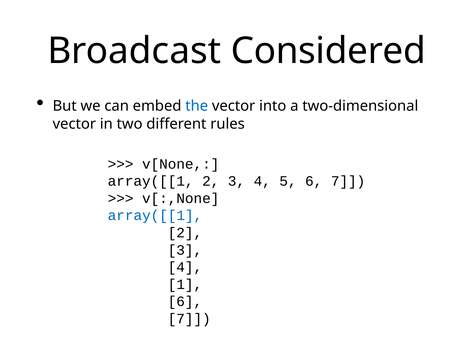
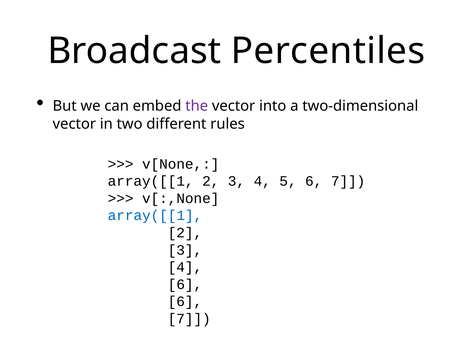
Considered: Considered -> Percentiles
the colour: blue -> purple
1 at (185, 284): 1 -> 6
